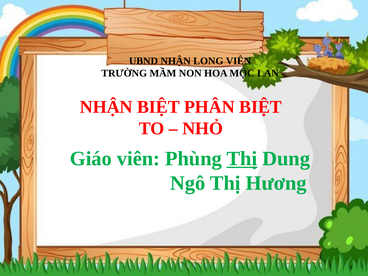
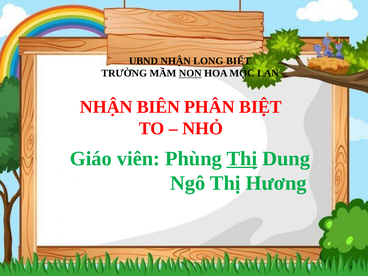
LONG VIÊN: VIÊN -> BIẾT
NON underline: none -> present
NHẬN BIỆT: BIỆT -> BIÊN
